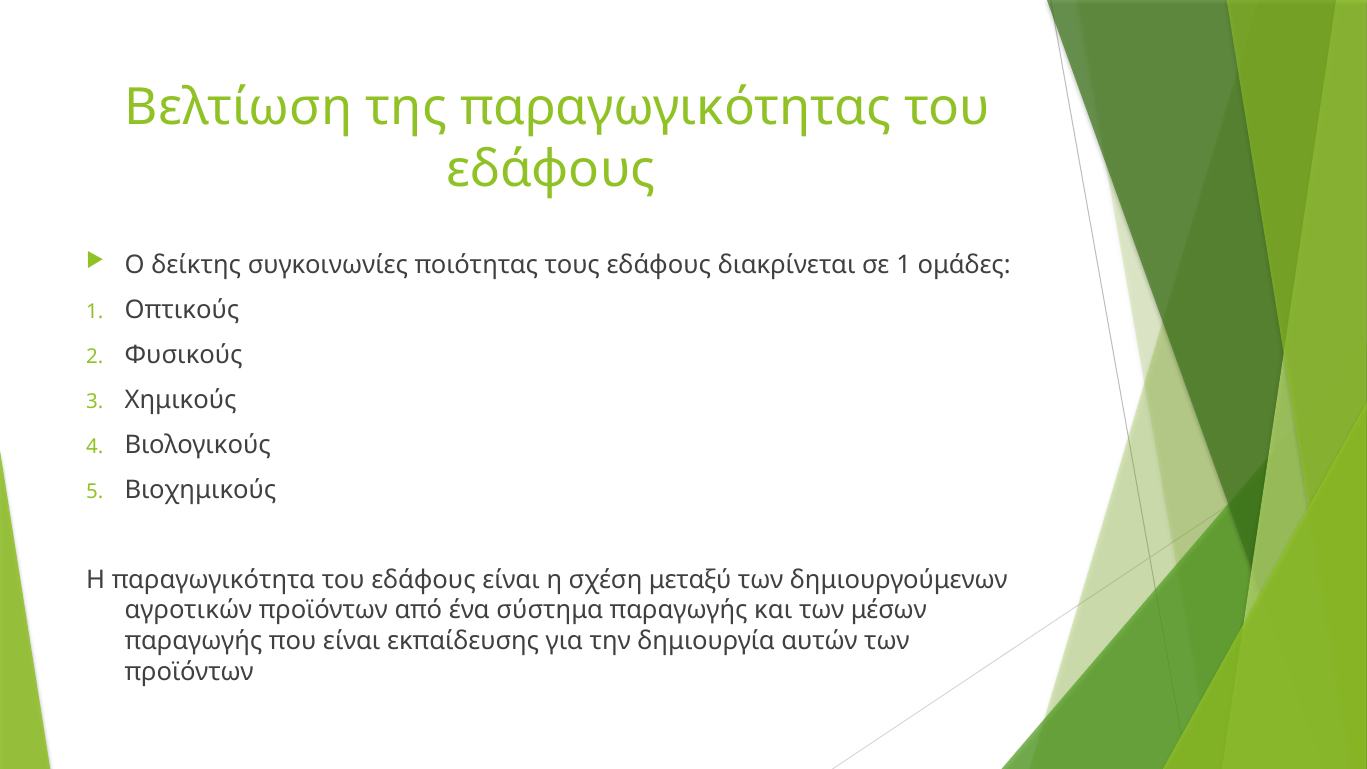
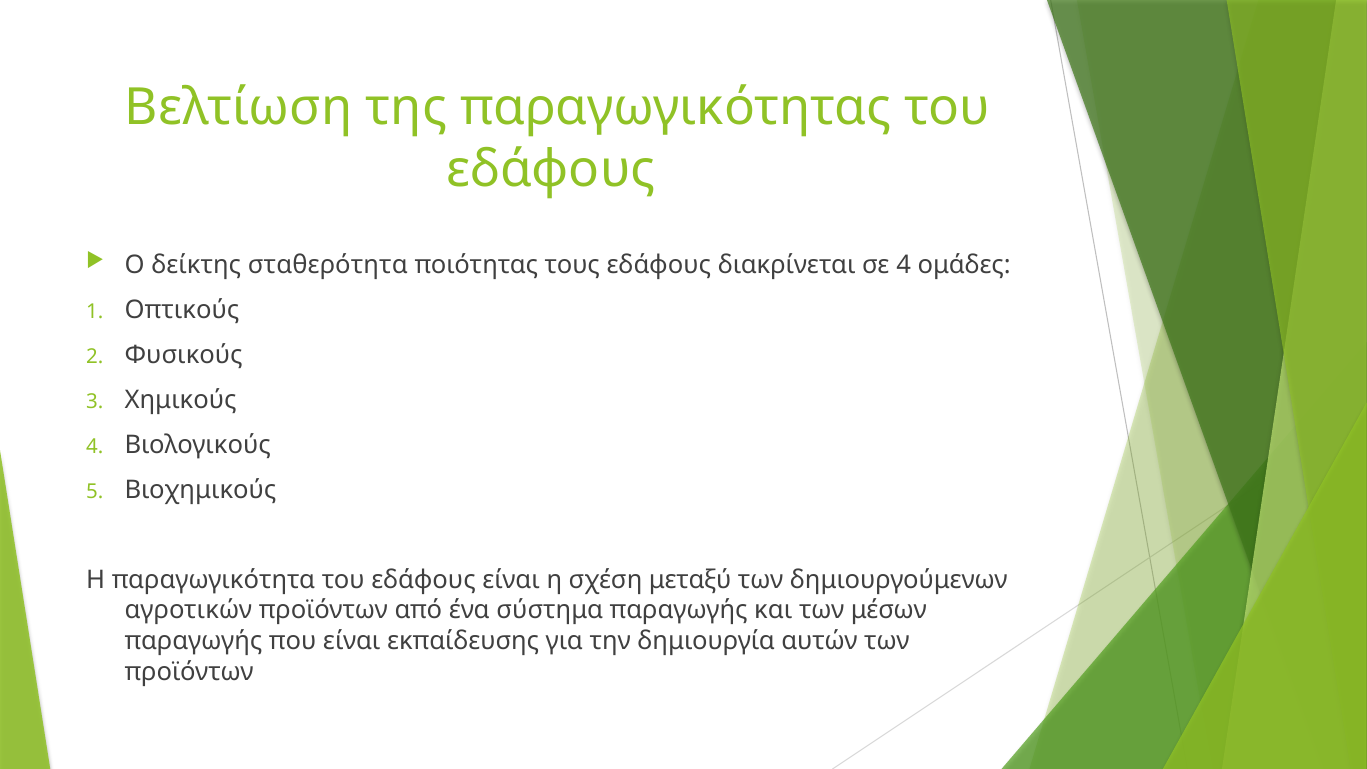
συγκοινωνίες: συγκοινωνίες -> σταθερότητα
σε 1: 1 -> 4
